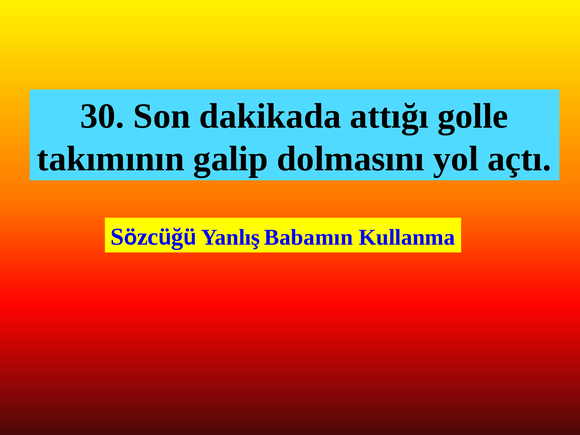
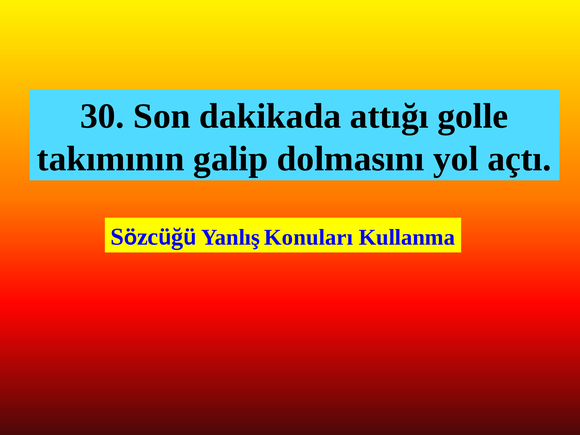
Babamın: Babamın -> Konuları
